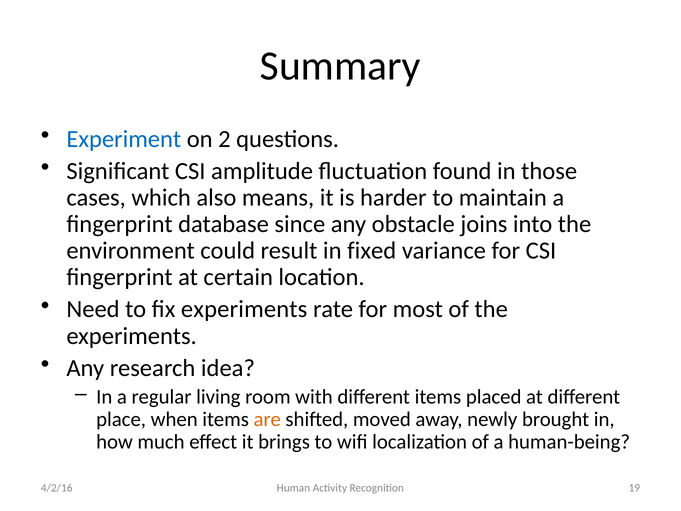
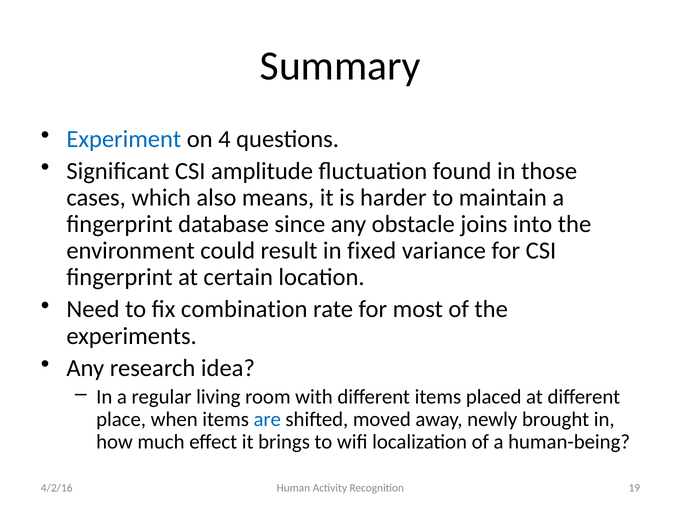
2: 2 -> 4
fix experiments: experiments -> combination
are colour: orange -> blue
